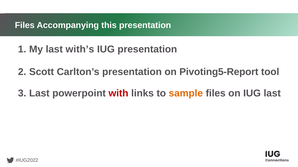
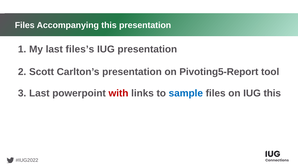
with’s: with’s -> files’s
sample colour: orange -> blue
IUG last: last -> this
